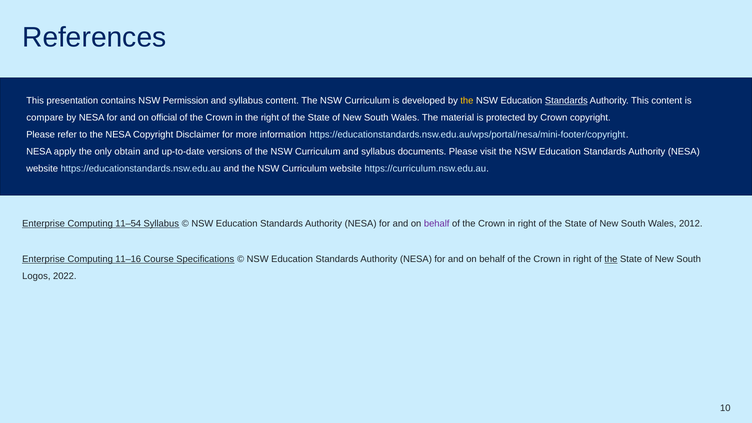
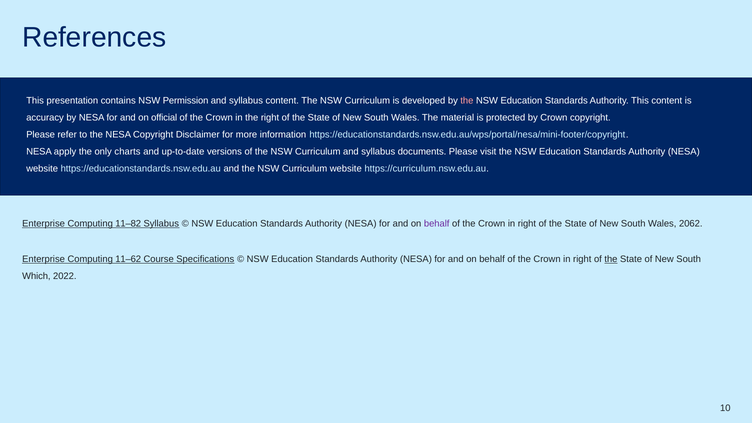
the at (467, 101) colour: yellow -> pink
Standards at (566, 101) underline: present -> none
compare: compare -> accuracy
obtain: obtain -> charts
11–54: 11–54 -> 11–82
2012: 2012 -> 2062
11–16: 11–16 -> 11–62
Logos: Logos -> Which
